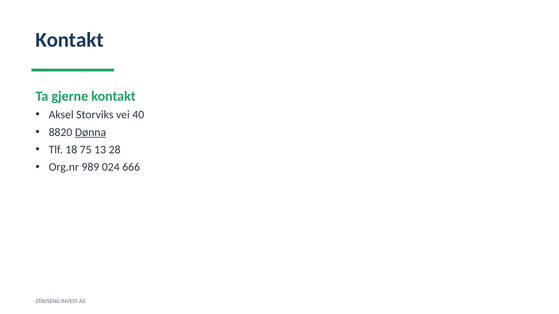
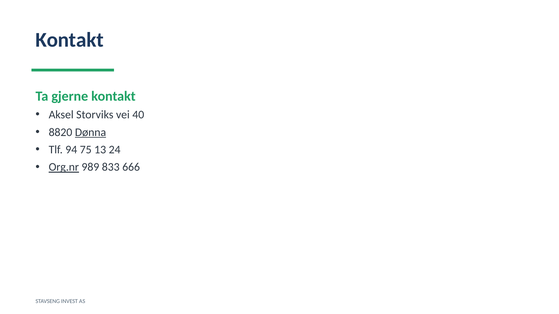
18: 18 -> 94
28: 28 -> 24
Org.nr underline: none -> present
024: 024 -> 833
